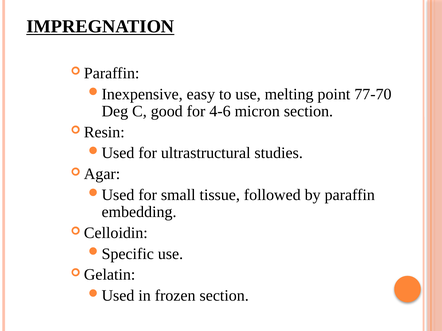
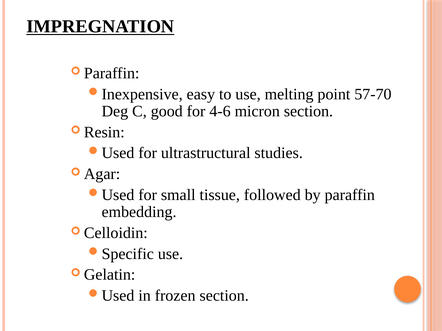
77-70: 77-70 -> 57-70
